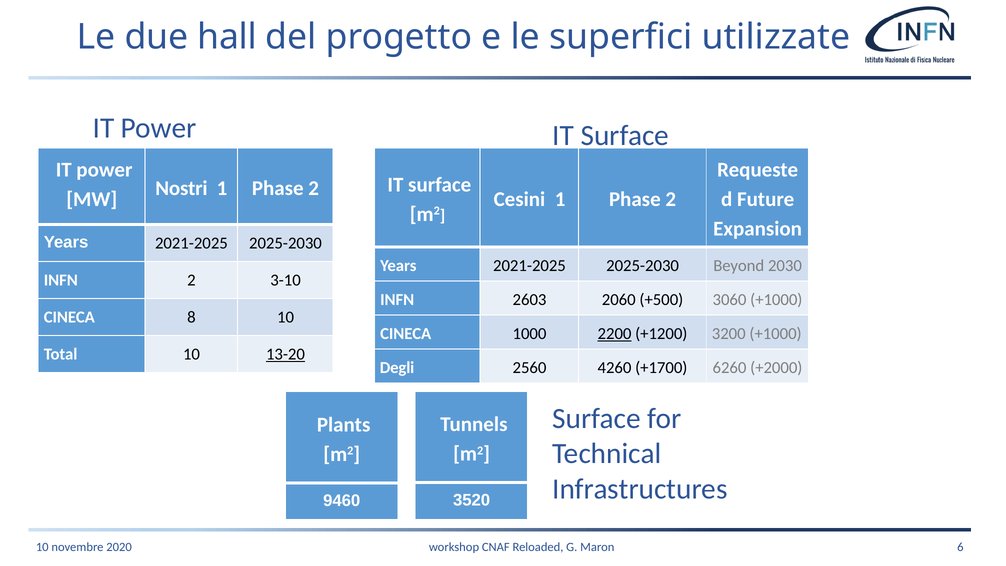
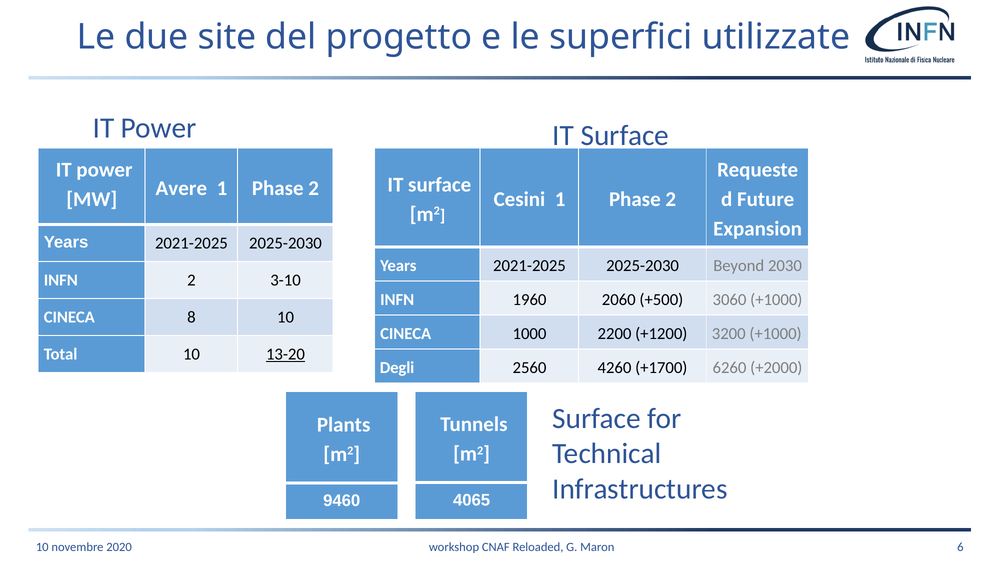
hall: hall -> site
Nostri: Nostri -> Avere
2603: 2603 -> 1960
2200 underline: present -> none
3520: 3520 -> 4065
